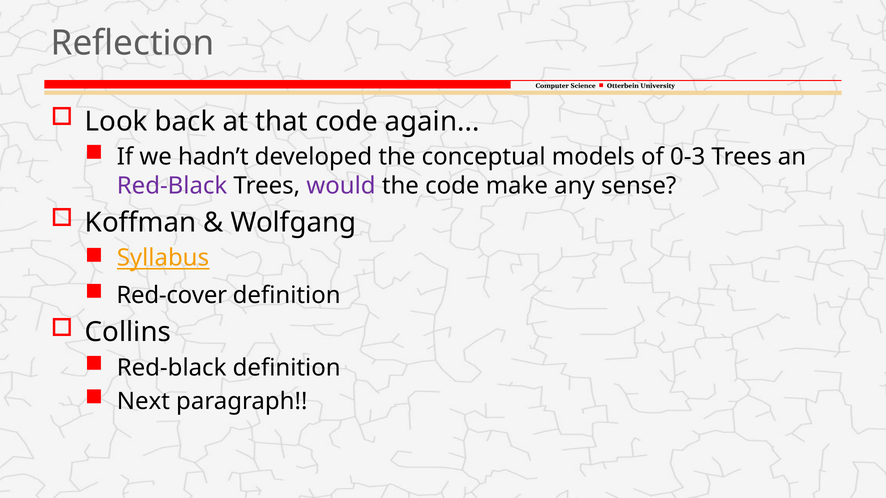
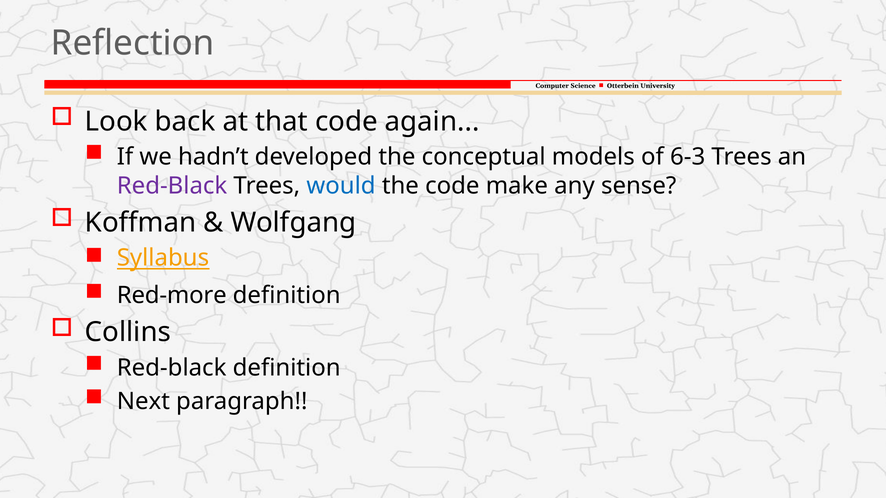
0-3: 0-3 -> 6-3
would colour: purple -> blue
Red-cover: Red-cover -> Red-more
